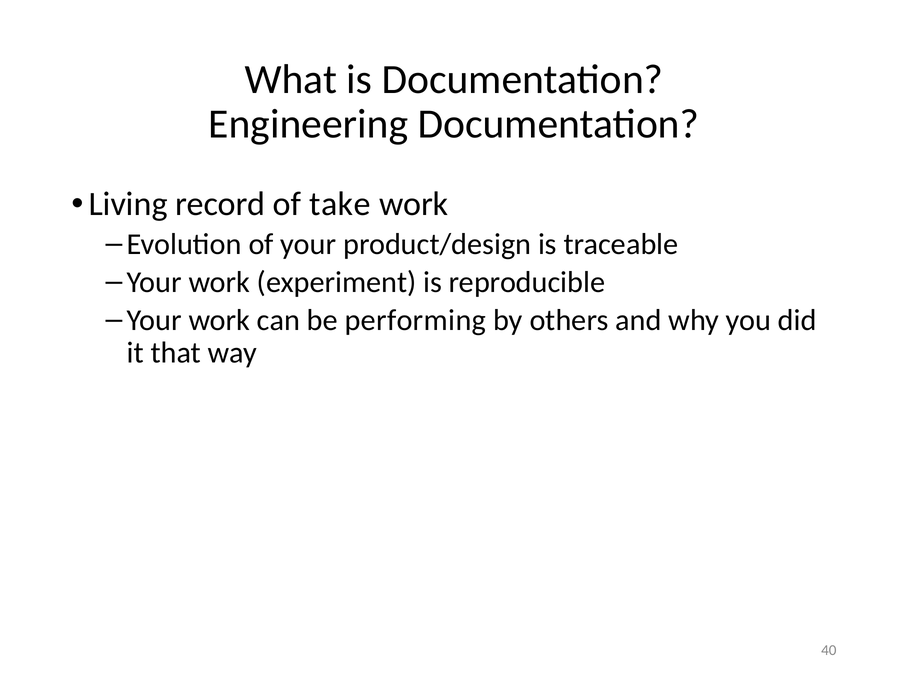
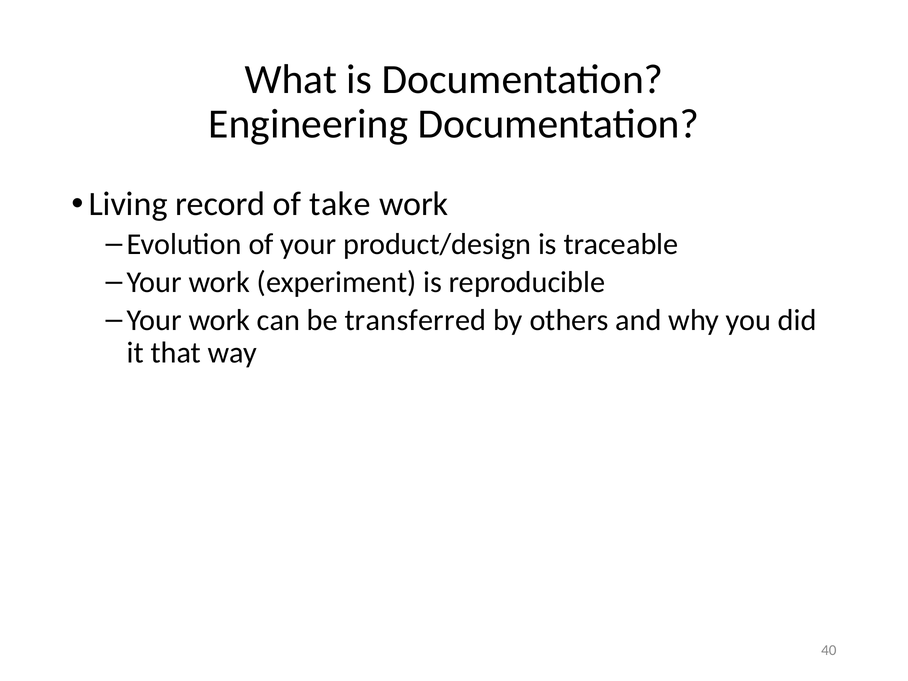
performing: performing -> transferred
